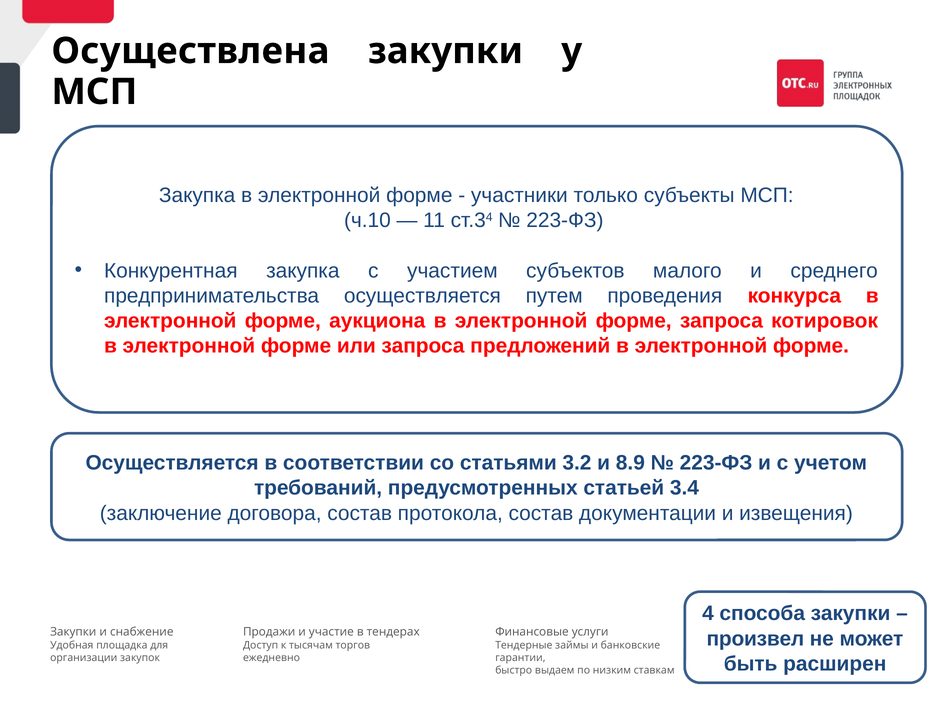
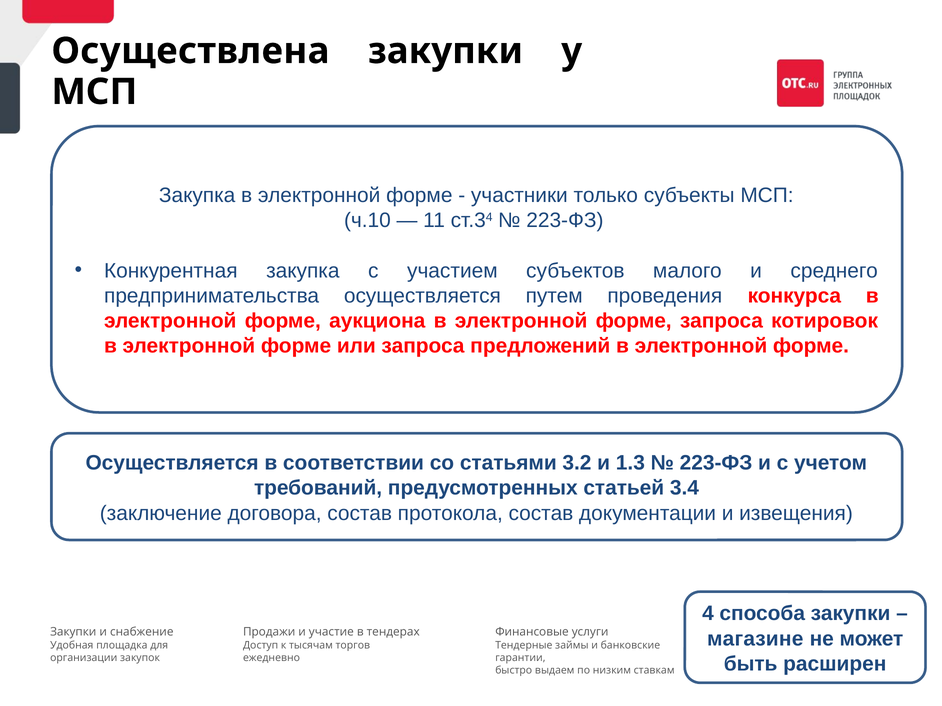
8.9: 8.9 -> 1.3
произвел: произвел -> магазине
